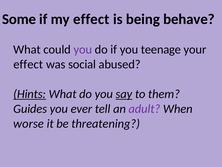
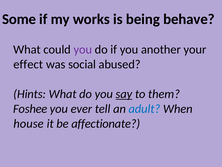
my effect: effect -> works
teenage: teenage -> another
Hints underline: present -> none
Guides: Guides -> Foshee
adult colour: purple -> blue
worse: worse -> house
threatening: threatening -> affectionate
